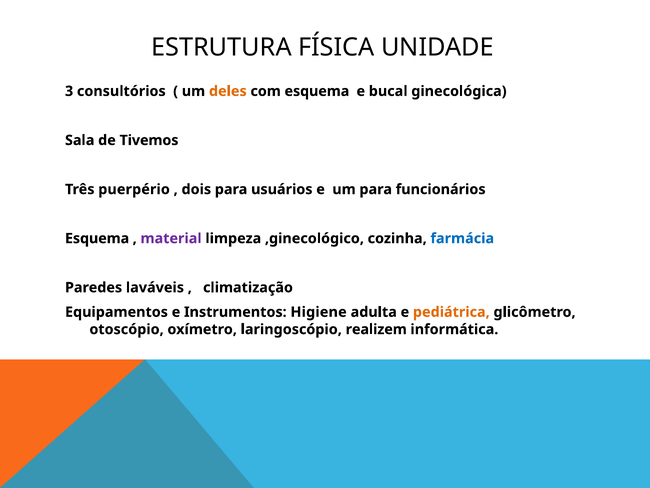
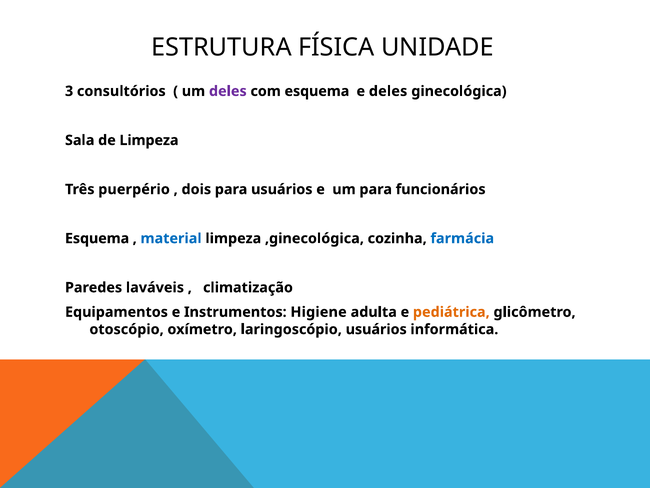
deles at (228, 91) colour: orange -> purple
e bucal: bucal -> deles
de Tivemos: Tivemos -> Limpeza
material colour: purple -> blue
,ginecológico: ,ginecológico -> ,ginecológica
laringoscópio realizem: realizem -> usuários
